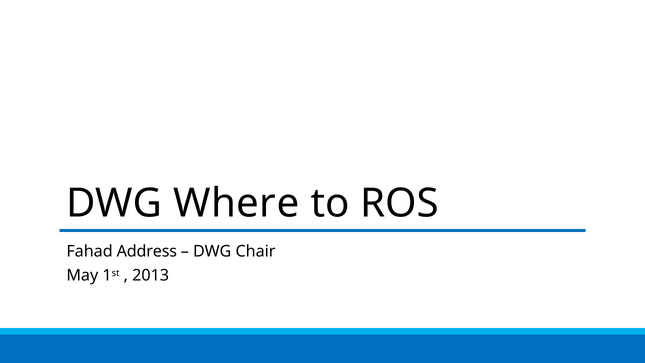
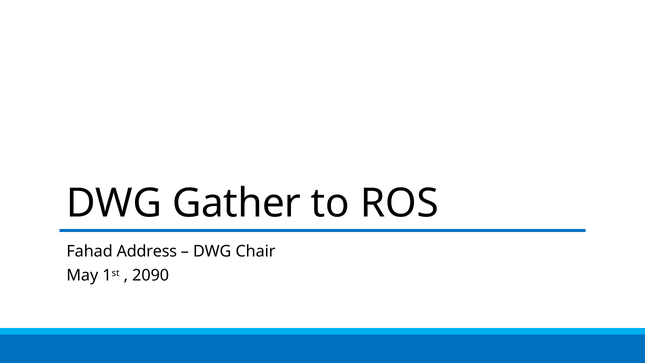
Where: Where -> Gather
2013: 2013 -> 2090
